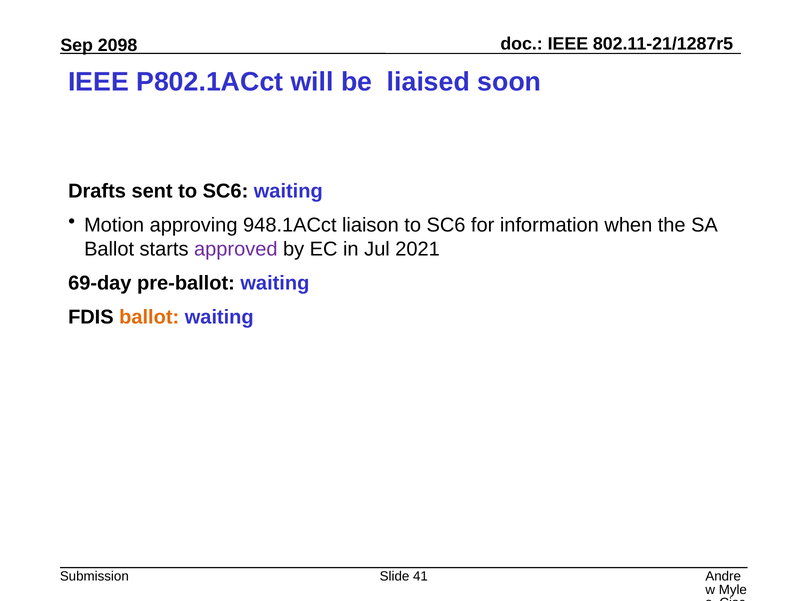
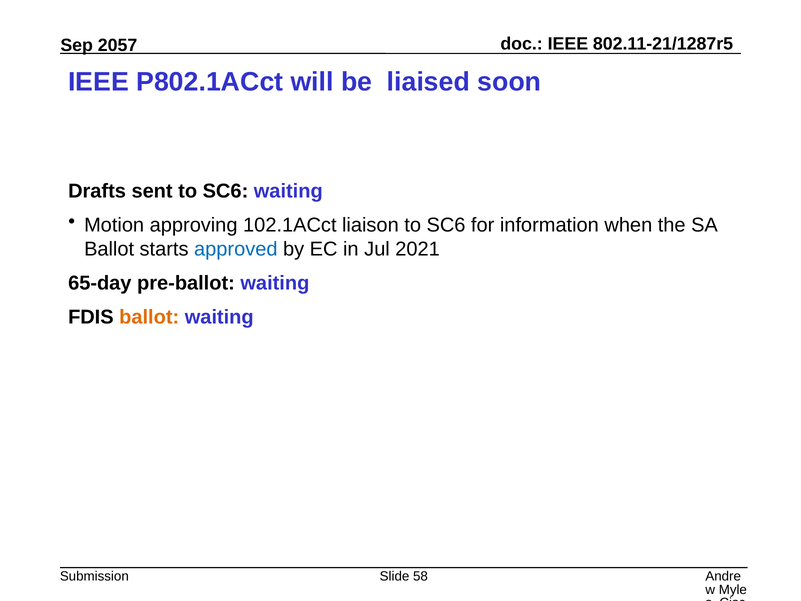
2098: 2098 -> 2057
948.1ACct: 948.1ACct -> 102.1ACct
approved colour: purple -> blue
69-day: 69-day -> 65-day
41: 41 -> 58
